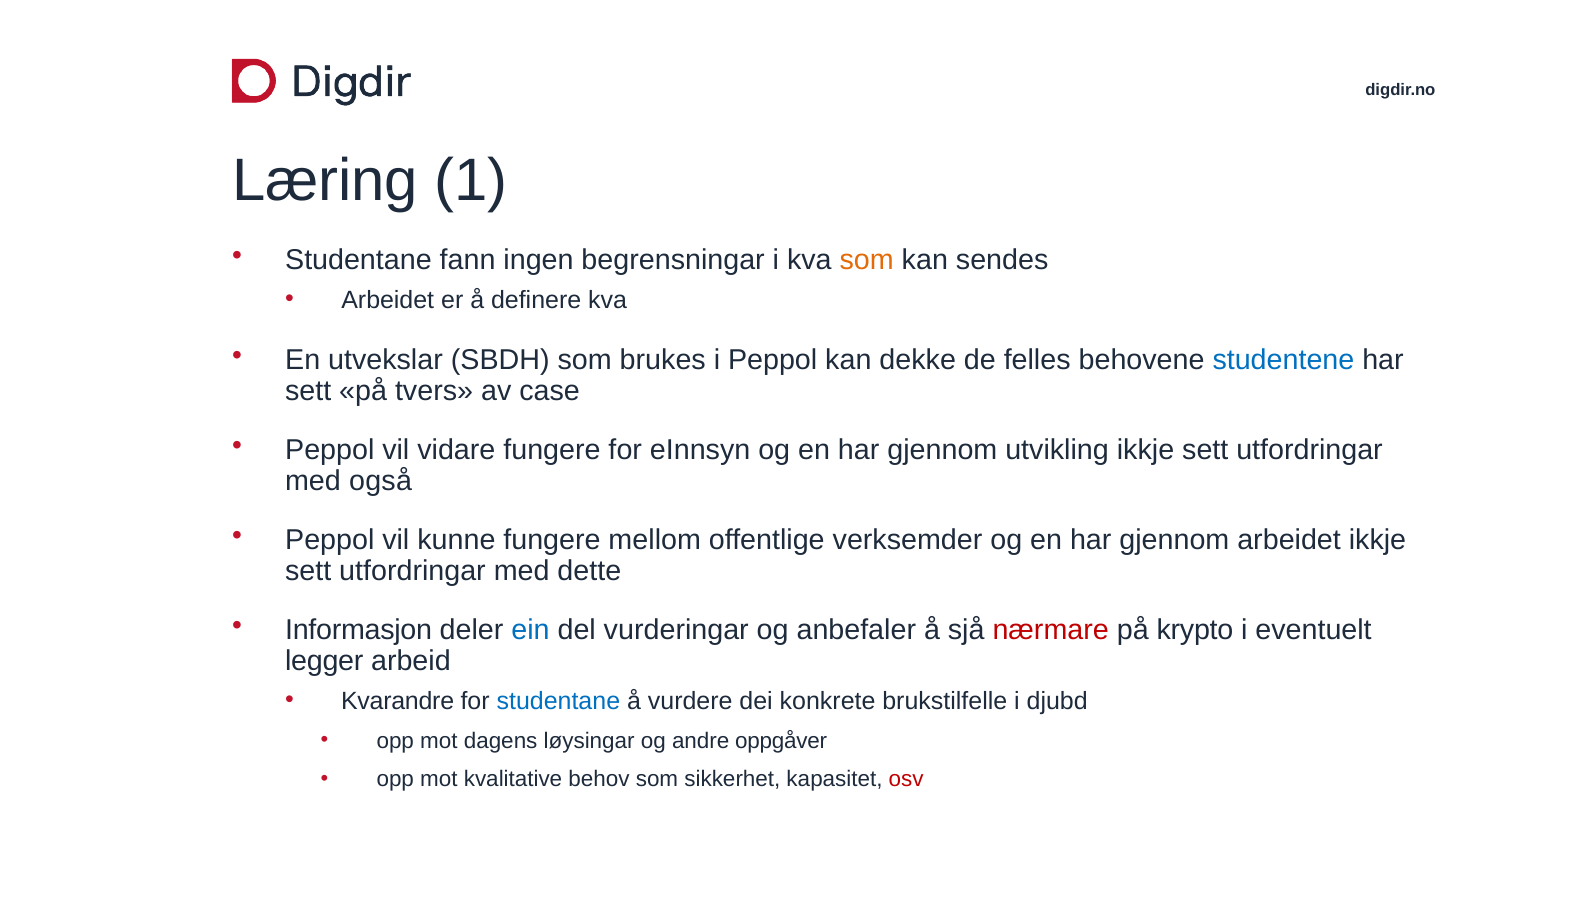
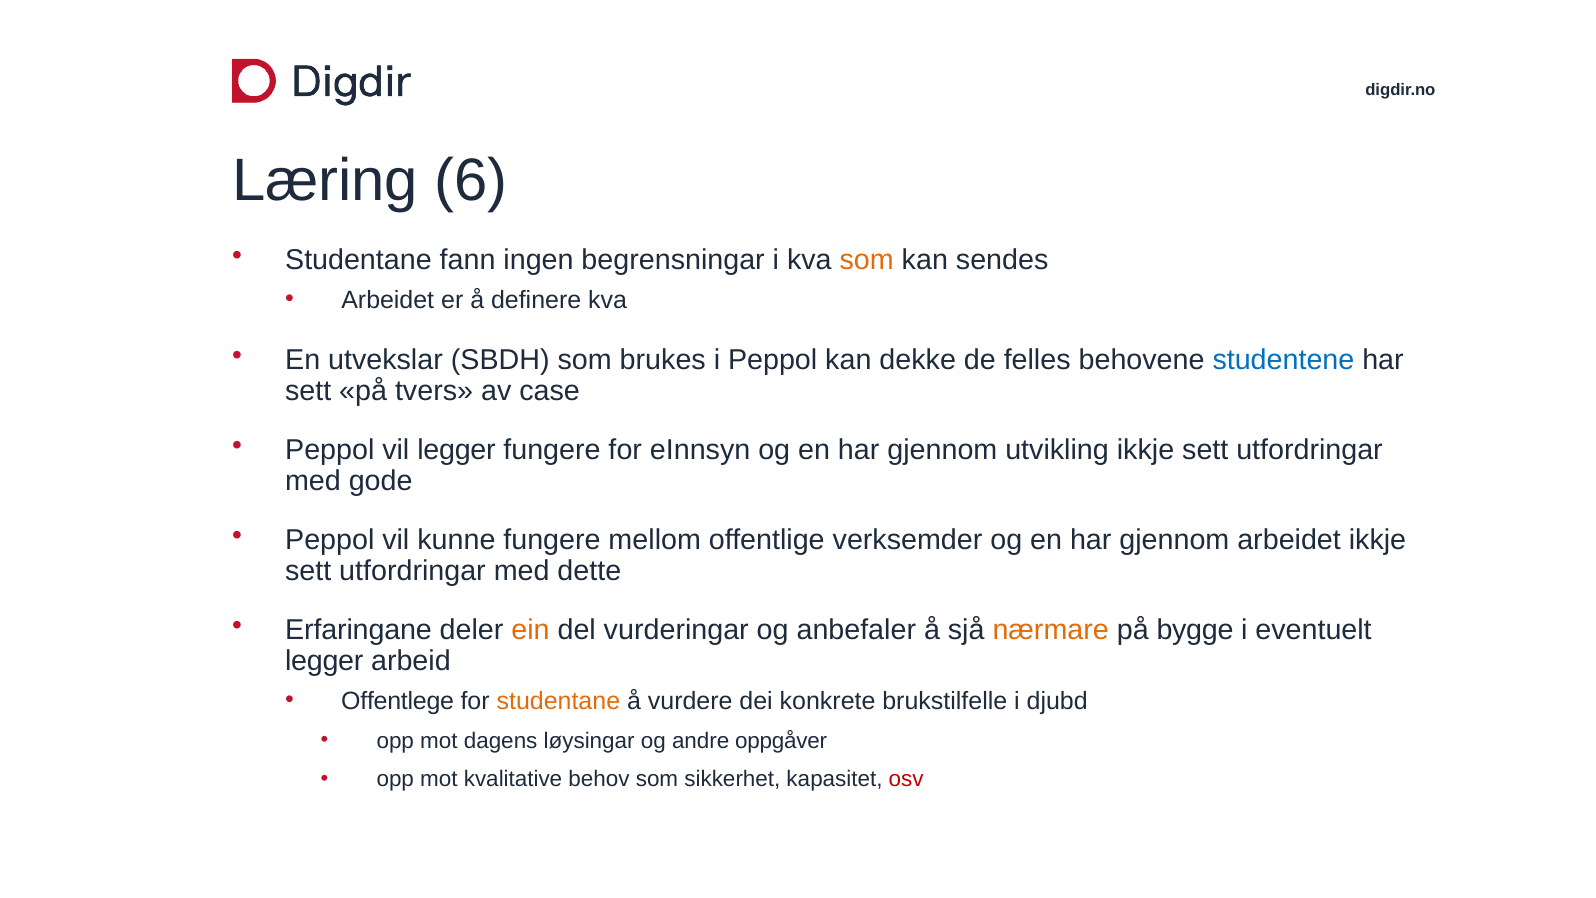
1: 1 -> 6
vil vidare: vidare -> legger
også: også -> gode
Informasjon: Informasjon -> Erfaringane
ein colour: blue -> orange
nærmare colour: red -> orange
krypto: krypto -> bygge
Kvarandre: Kvarandre -> Offentlege
studentane at (558, 701) colour: blue -> orange
